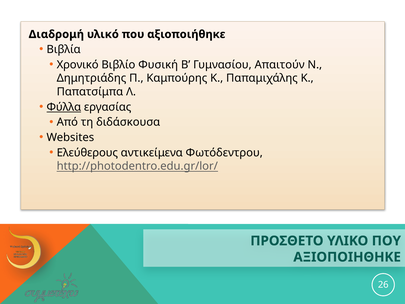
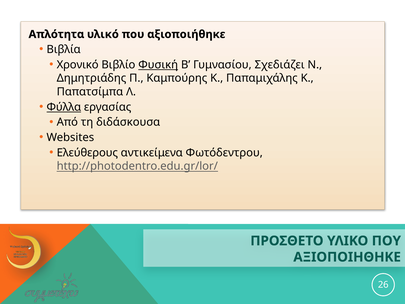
Διαδρομή: Διαδρομή -> Απλότητα
Φυσική underline: none -> present
Απαιτούν: Απαιτούν -> Σχεδιάζει
